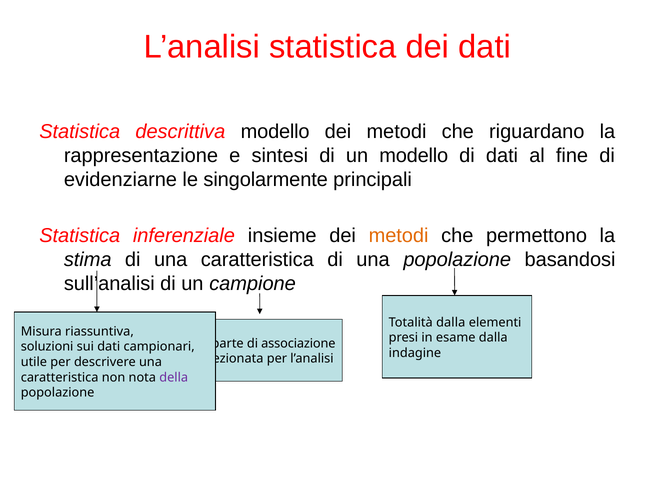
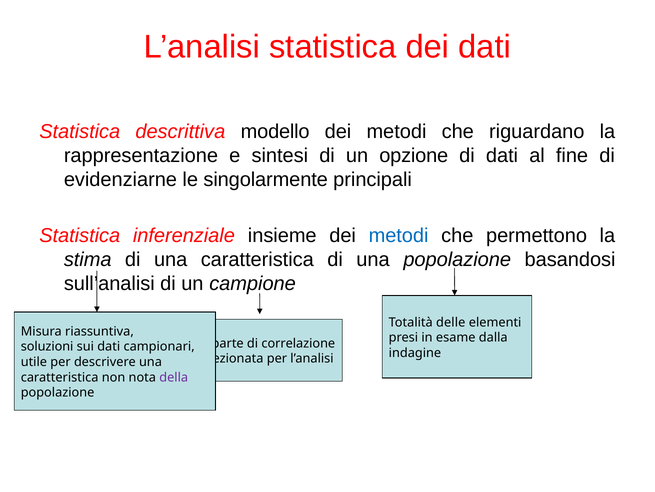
un modello: modello -> opzione
metodi at (399, 235) colour: orange -> blue
Totalità dalla: dalla -> delle
associazione: associazione -> correlazione
